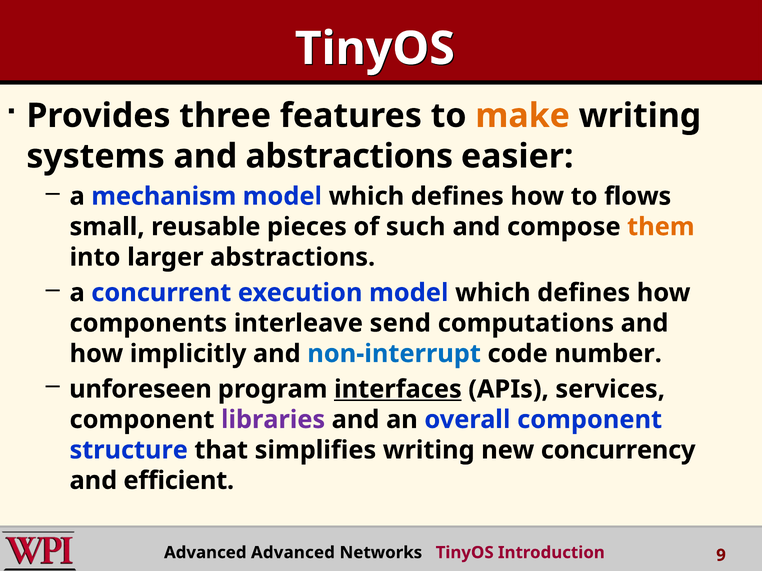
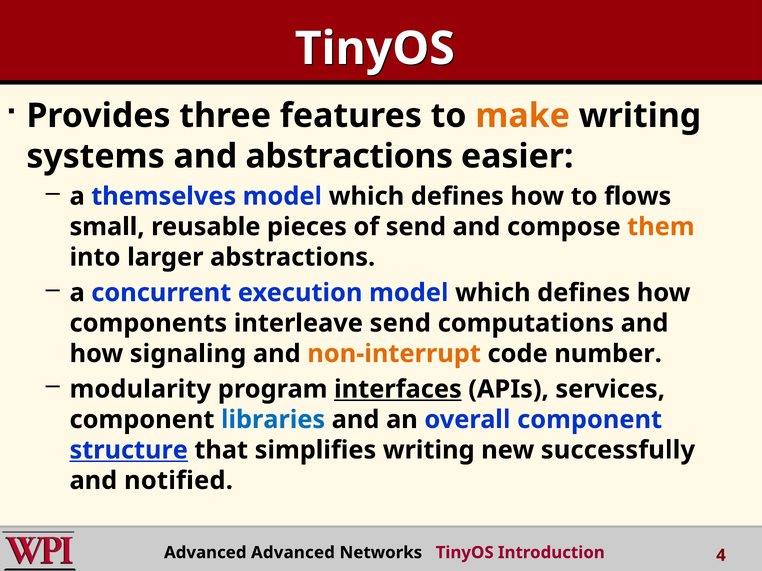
mechanism: mechanism -> themselves
of such: such -> send
implicitly: implicitly -> signaling
non-interrupt colour: blue -> orange
unforeseen: unforeseen -> modularity
libraries colour: purple -> blue
structure underline: none -> present
concurrency: concurrency -> successfully
efficient: efficient -> notified
9: 9 -> 4
